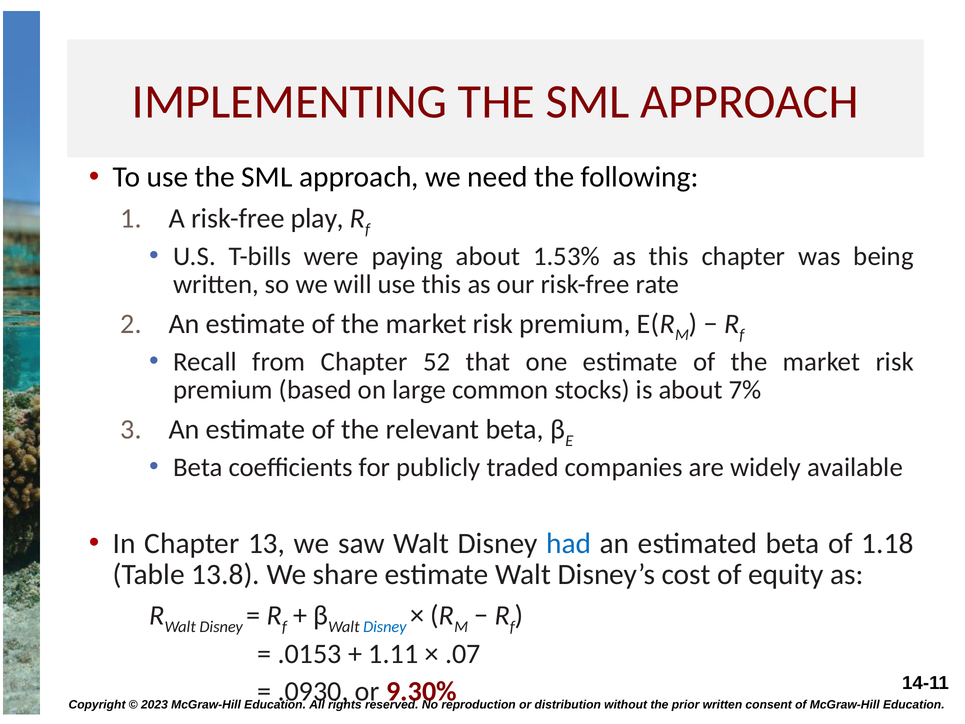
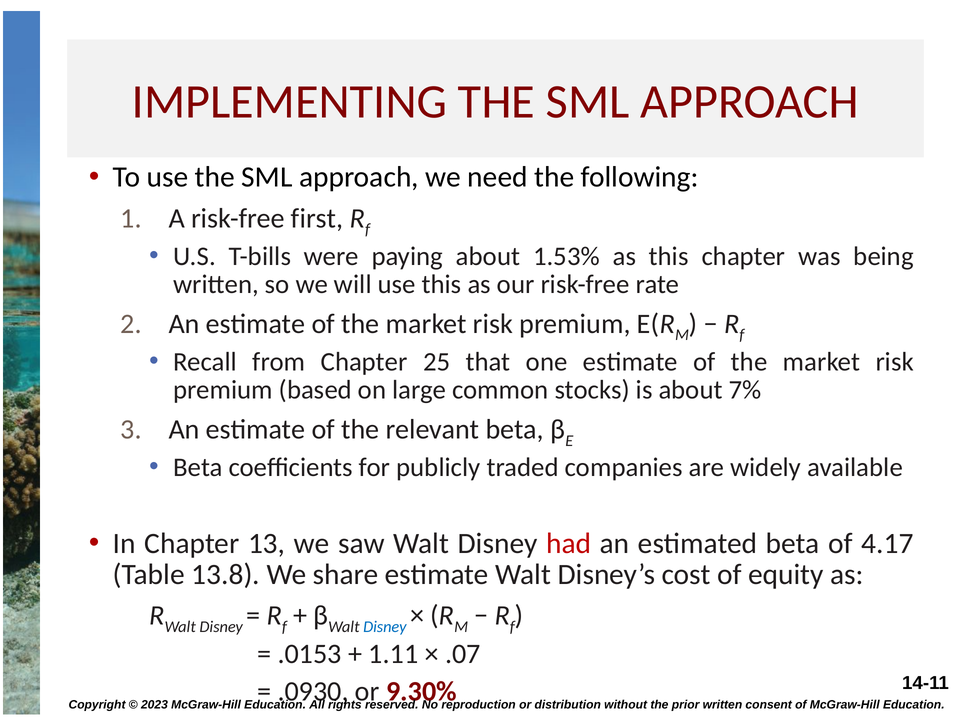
play: play -> first
52: 52 -> 25
had colour: blue -> red
1.18: 1.18 -> 4.17
